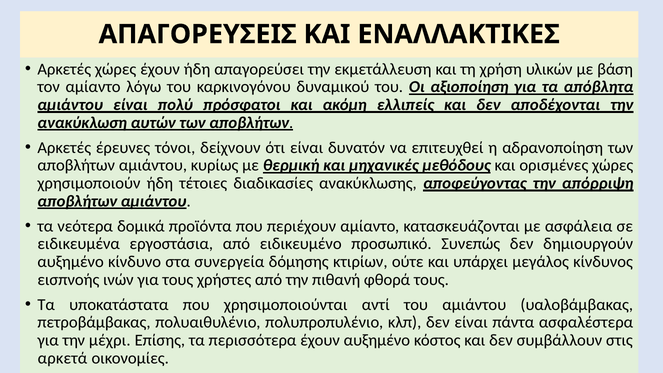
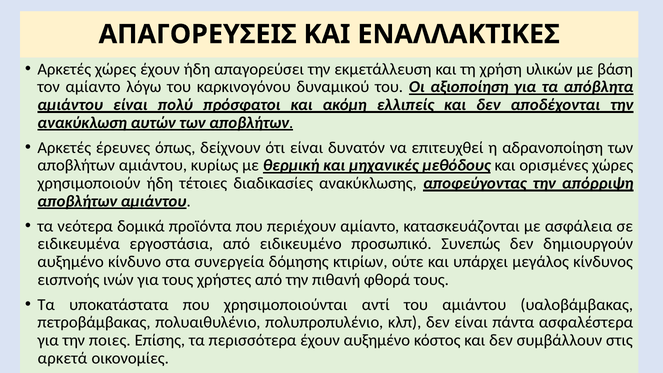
τόνοι: τόνοι -> όπως
μέχρι: μέχρι -> ποιες
